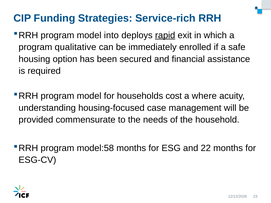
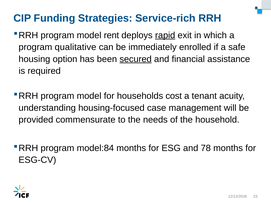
into: into -> rent
secured underline: none -> present
where: where -> tenant
model:58: model:58 -> model:84
22: 22 -> 78
